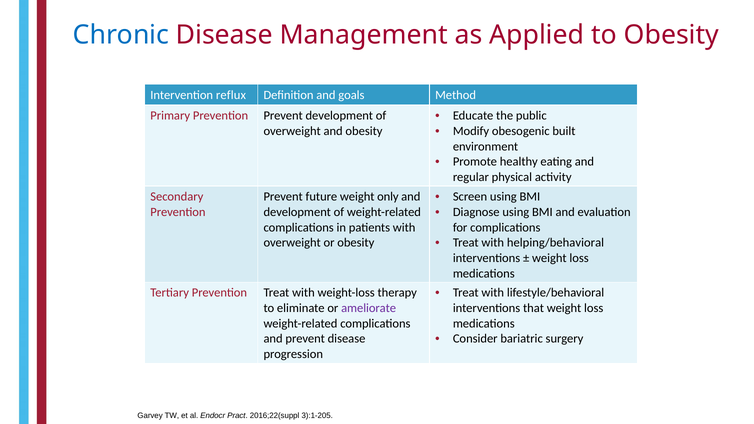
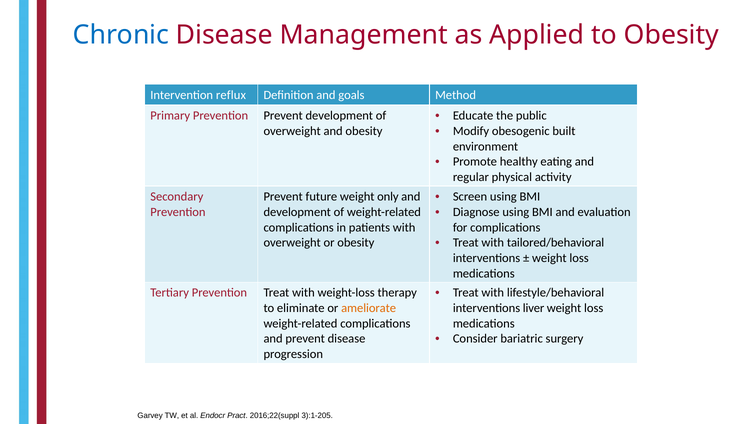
helping/behavioral: helping/behavioral -> tailored/behavioral
ameliorate colour: purple -> orange
that: that -> liver
